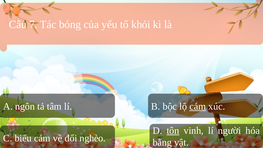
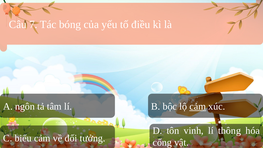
khỏi: khỏi -> điều
tôn underline: present -> none
người: người -> thông
nghèo: nghèo -> tưởng
bằng: bằng -> cống
